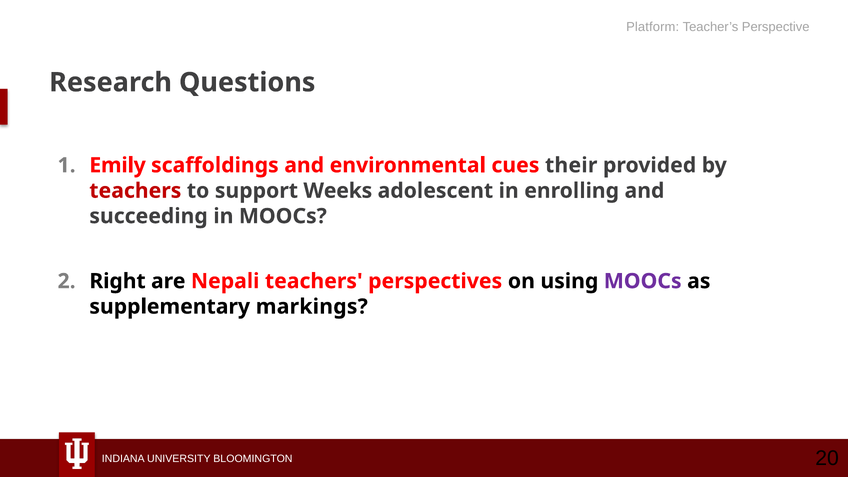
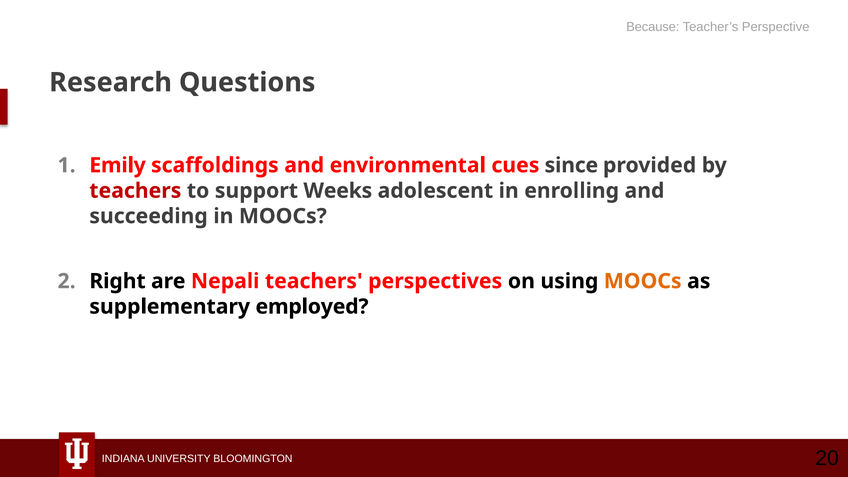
Platform: Platform -> Because
their: their -> since
MOOCs at (643, 281) colour: purple -> orange
markings: markings -> employed
